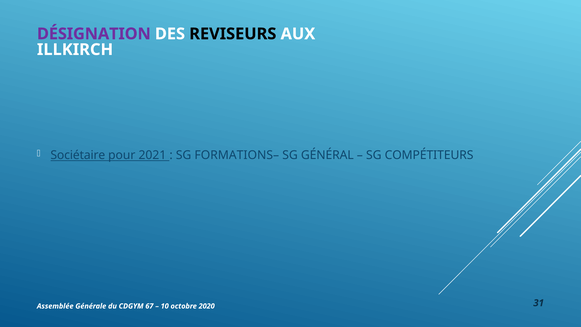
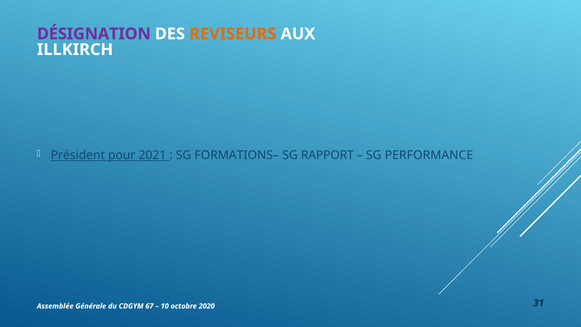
REVISEURS colour: black -> orange
Sociétaire: Sociétaire -> Président
GÉNÉRAL: GÉNÉRAL -> RAPPORT
COMPÉTITEURS: COMPÉTITEURS -> PERFORMANCE
